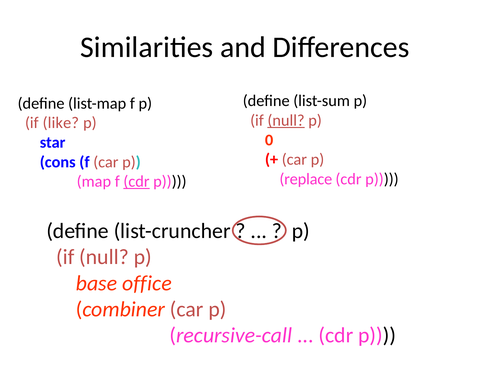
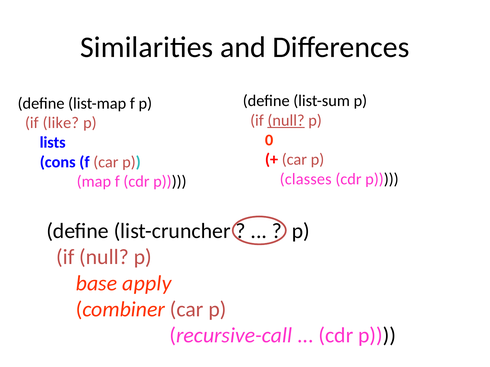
star: star -> lists
replace: replace -> classes
cdr at (136, 182) underline: present -> none
office: office -> apply
